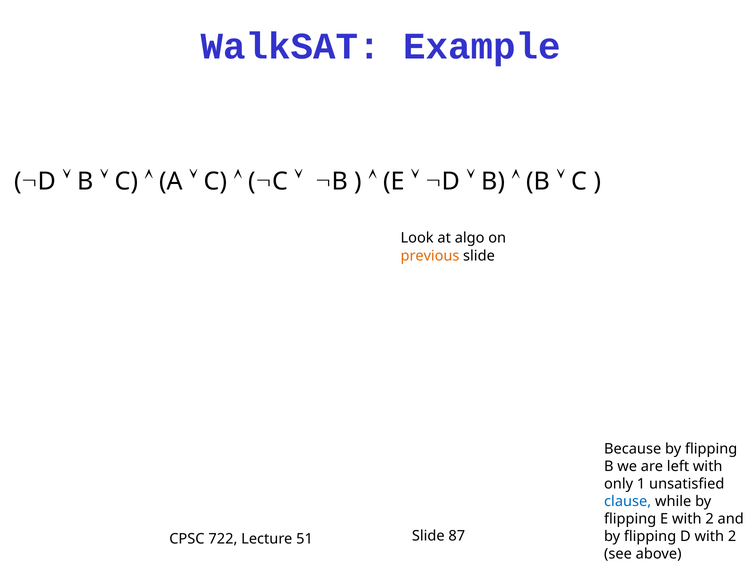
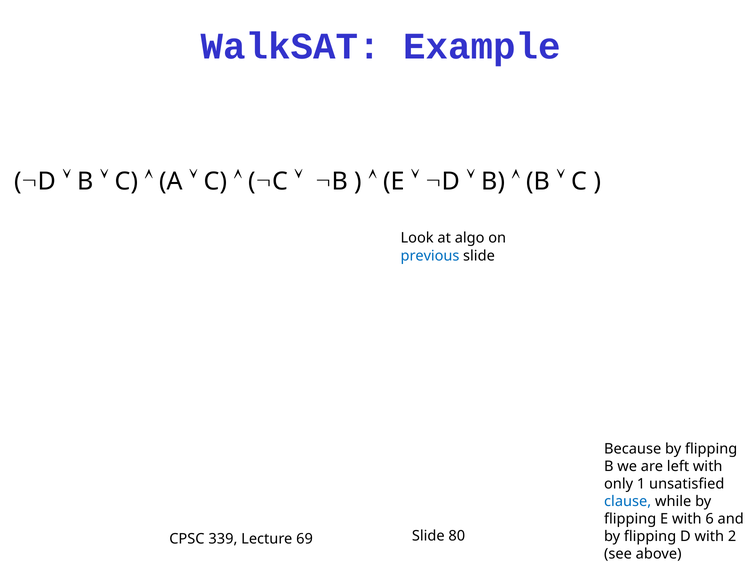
previous colour: orange -> blue
E with 2: 2 -> 6
722: 722 -> 339
51: 51 -> 69
87: 87 -> 80
